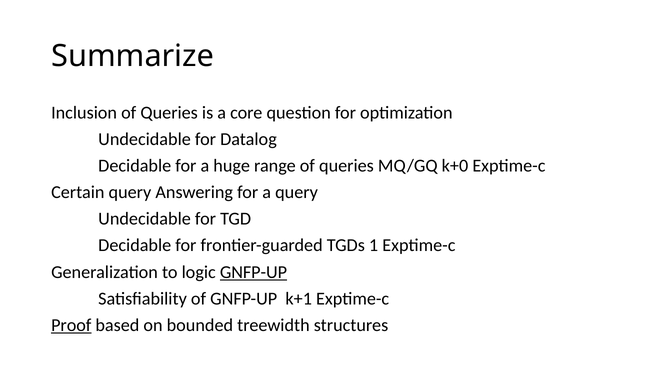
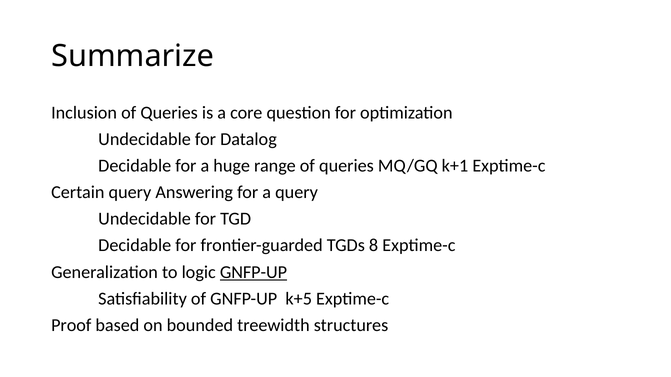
k+0: k+0 -> k+1
1: 1 -> 8
k+1: k+1 -> k+5
Proof underline: present -> none
